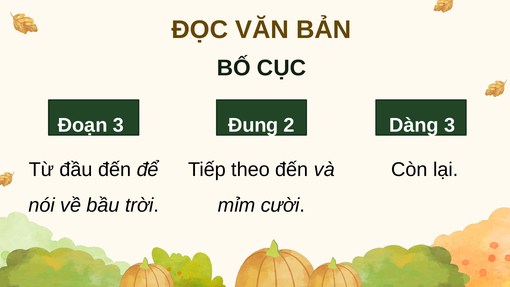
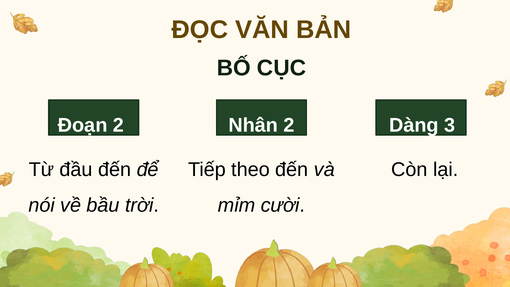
Đoạn 3: 3 -> 2
Đung: Đung -> Nhân
